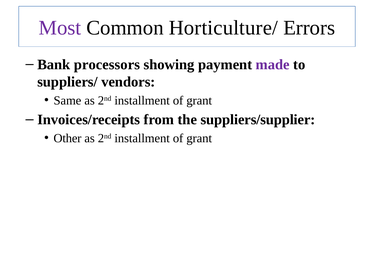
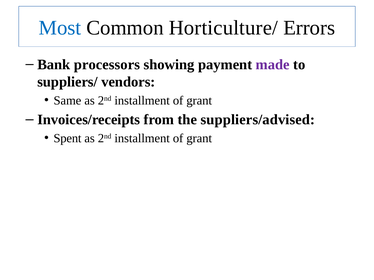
Most colour: purple -> blue
suppliers/supplier: suppliers/supplier -> suppliers/advised
Other: Other -> Spent
